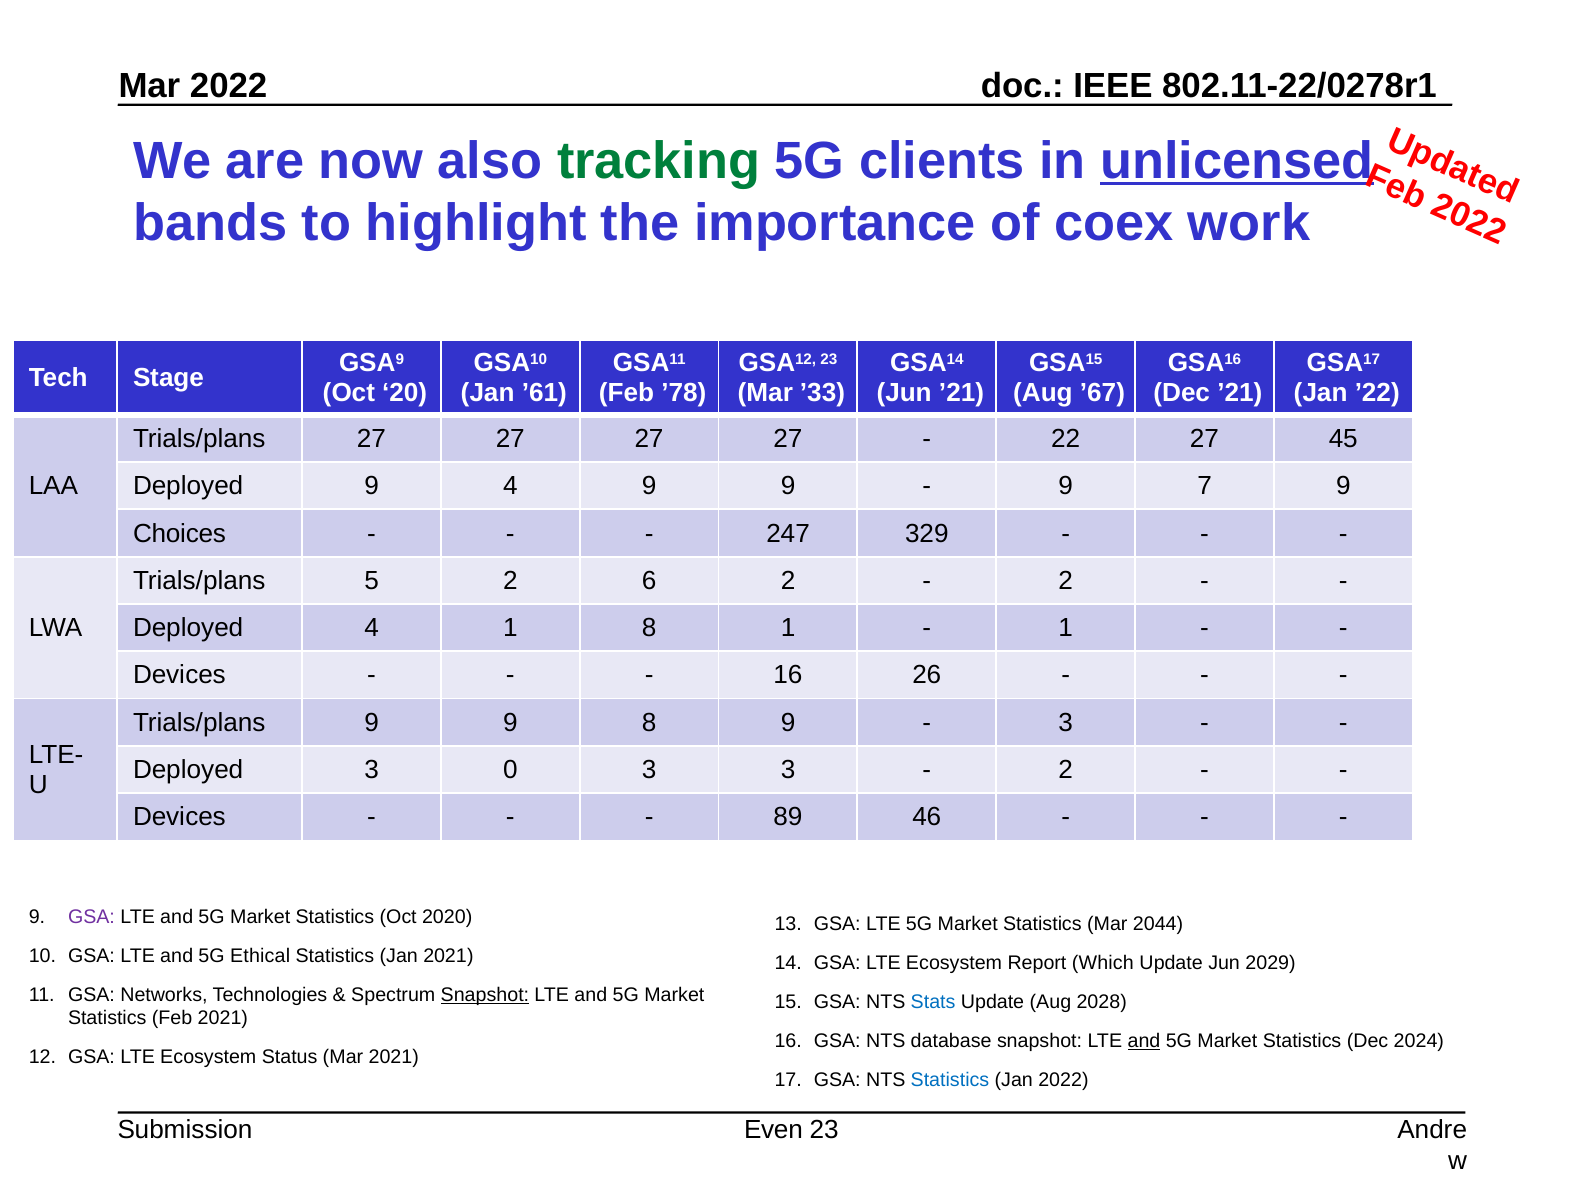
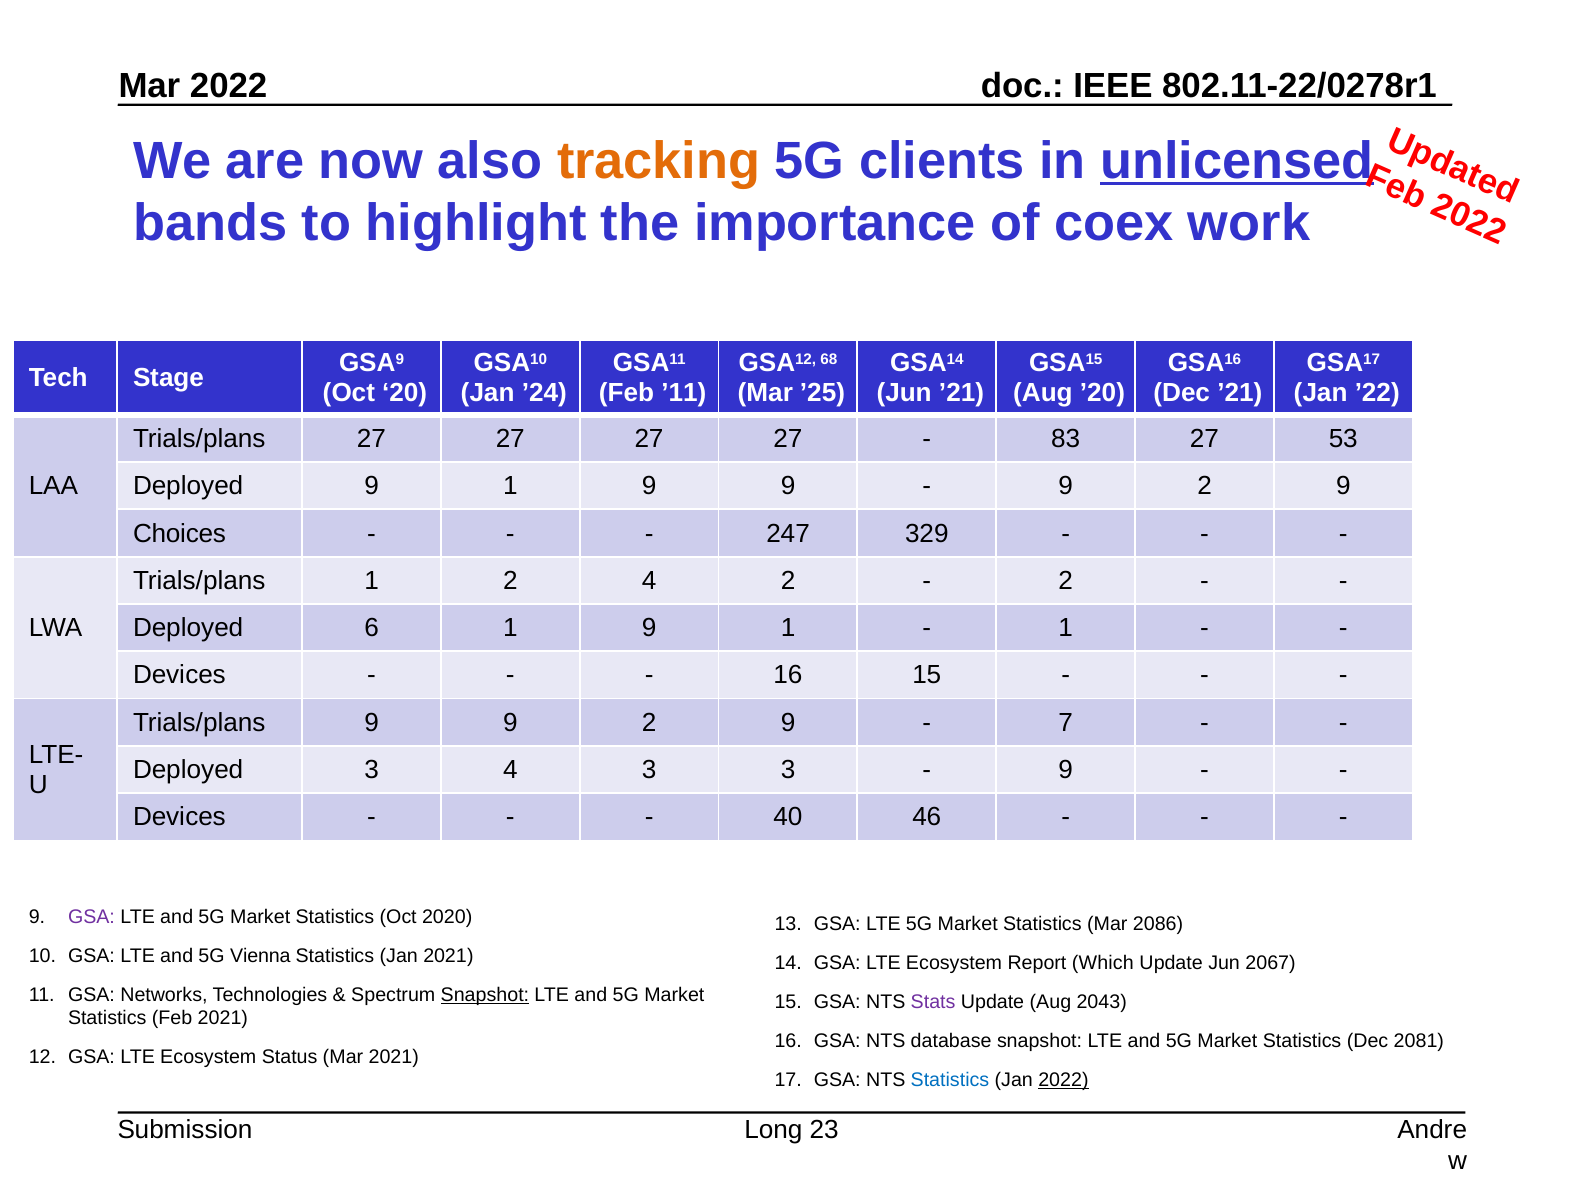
tracking colour: green -> orange
GSA12 23: 23 -> 68
’61: ’61 -> ’24
’78: ’78 -> ’11
’33: ’33 -> ’25
’67: ’67 -> ’20
22: 22 -> 83
45: 45 -> 53
Deployed 9 4: 4 -> 1
7 at (1205, 486): 7 -> 2
Trials/plans 5: 5 -> 1
2 6: 6 -> 4
Deployed 4: 4 -> 6
8 at (649, 628): 8 -> 9
16 26: 26 -> 15
9 9 8: 8 -> 2
3 at (1066, 722): 3 -> 7
3 0: 0 -> 4
2 at (1066, 770): 2 -> 9
89: 89 -> 40
2044: 2044 -> 2086
Ethical: Ethical -> Vienna
2029: 2029 -> 2067
Stats colour: blue -> purple
2028: 2028 -> 2043
and at (1144, 1040) underline: present -> none
2024: 2024 -> 2081
2022 at (1063, 1079) underline: none -> present
Even: Even -> Long
